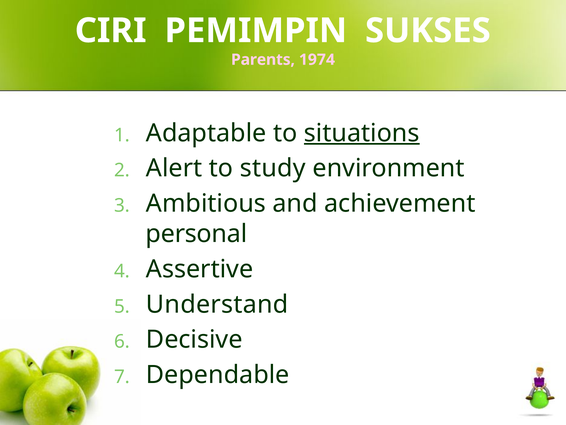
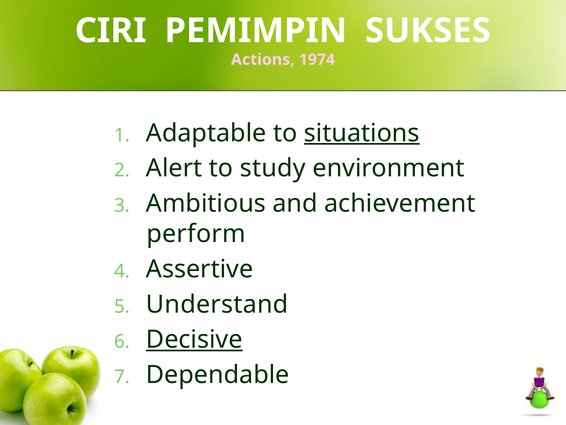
Parents: Parents -> Actions
personal: personal -> perform
Decisive underline: none -> present
